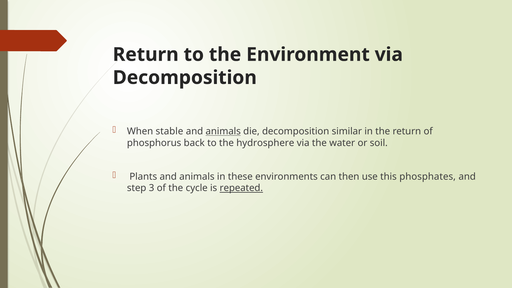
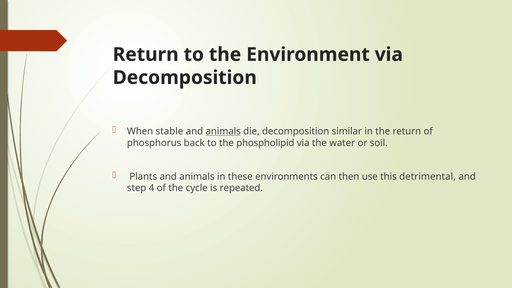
hydrosphere: hydrosphere -> phospholipid
phosphates: phosphates -> detrimental
3: 3 -> 4
repeated underline: present -> none
